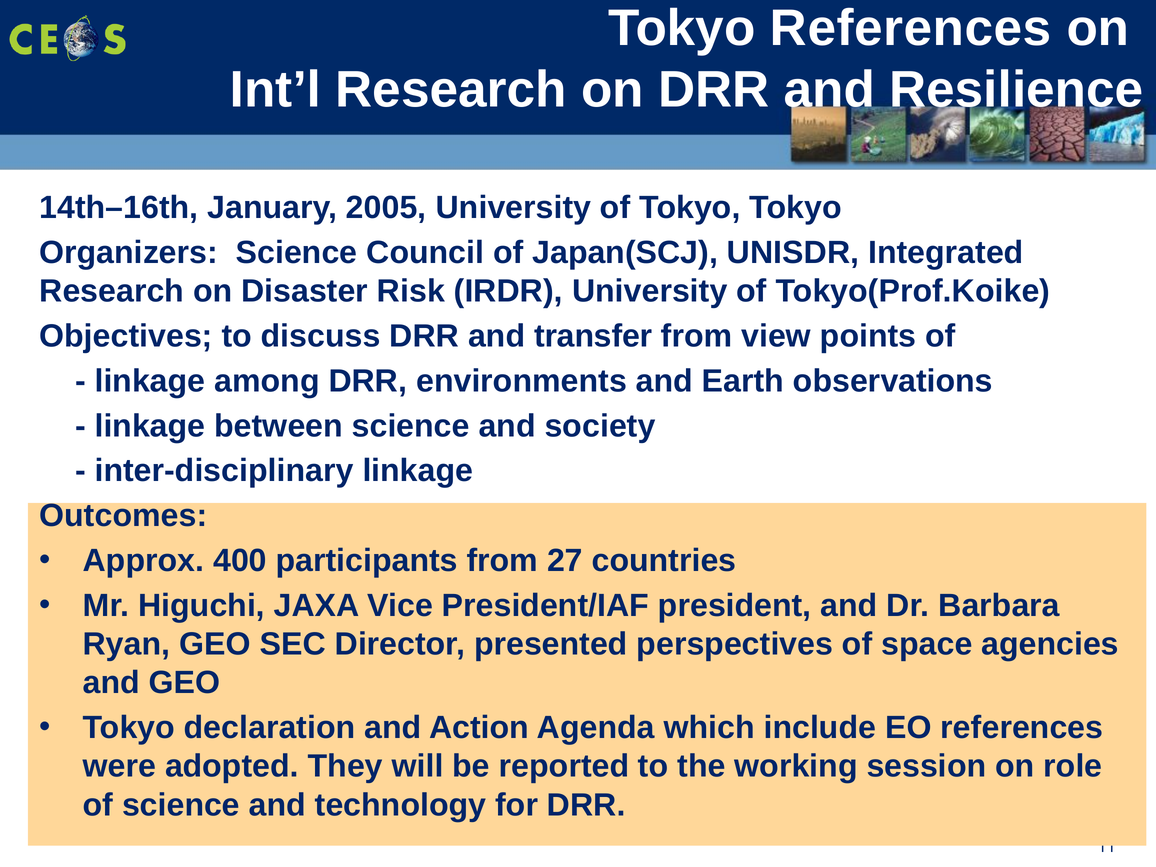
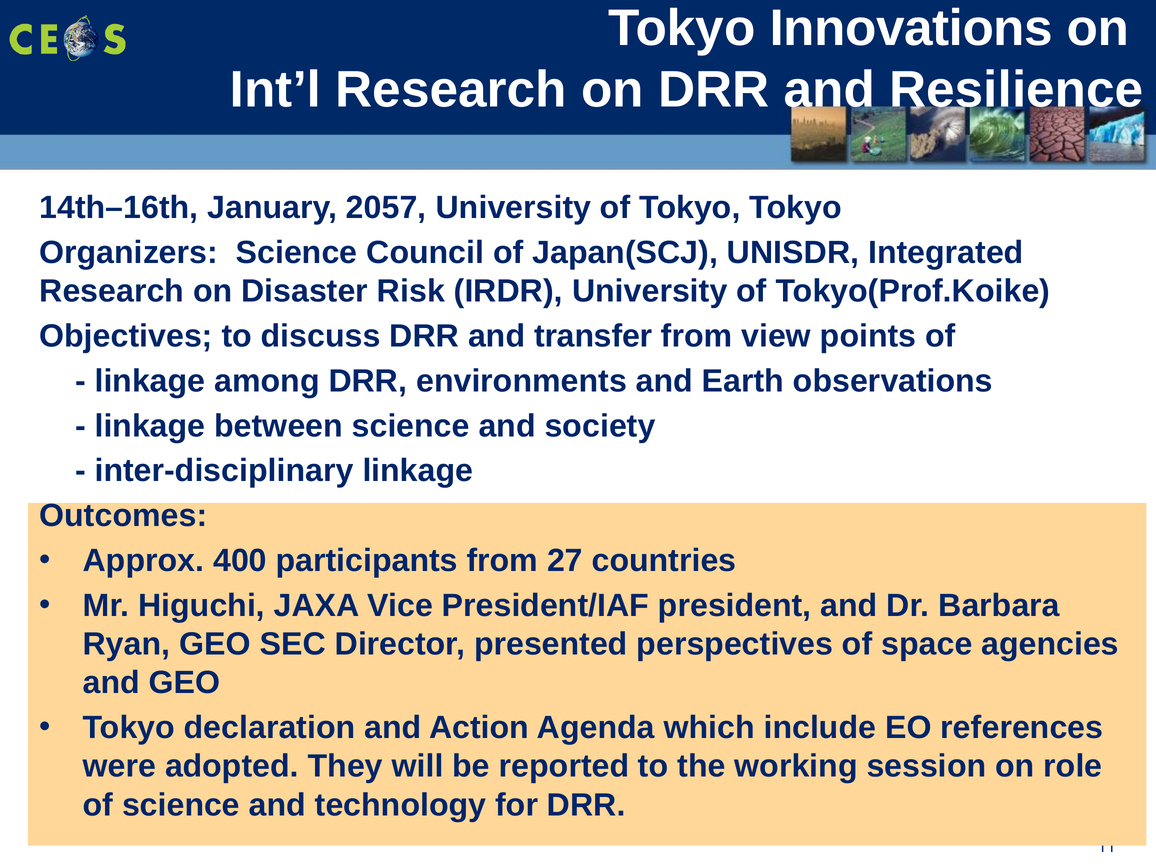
Tokyo References: References -> Innovations
2005: 2005 -> 2057
